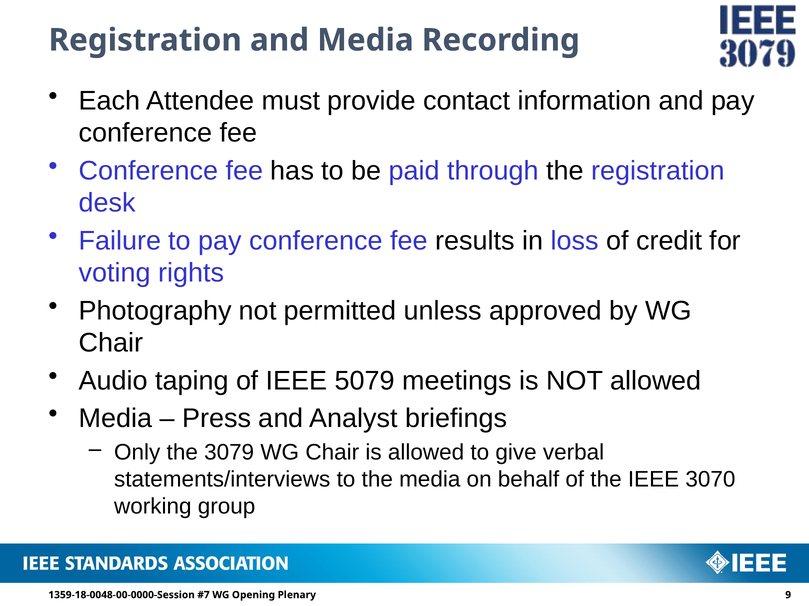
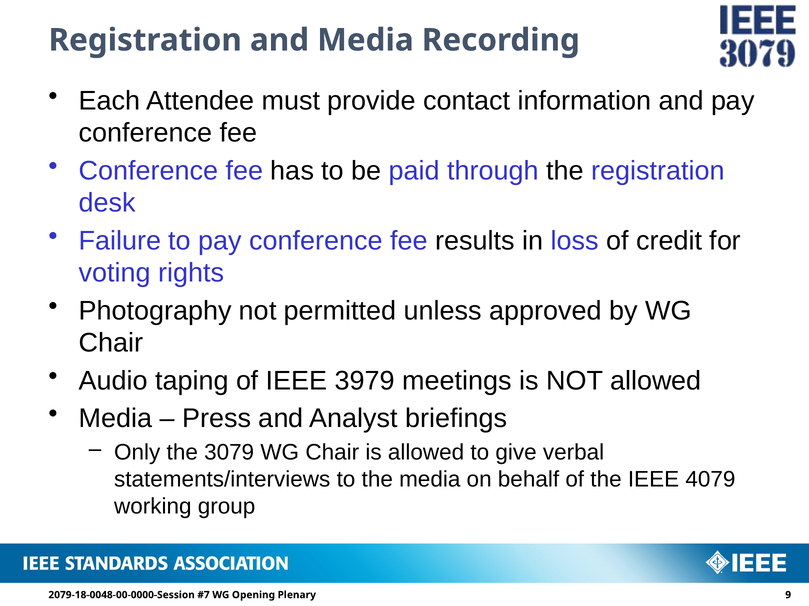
5079: 5079 -> 3979
3070: 3070 -> 4079
1359-18-0048-00-0000-Session: 1359-18-0048-00-0000-Session -> 2079-18-0048-00-0000-Session
